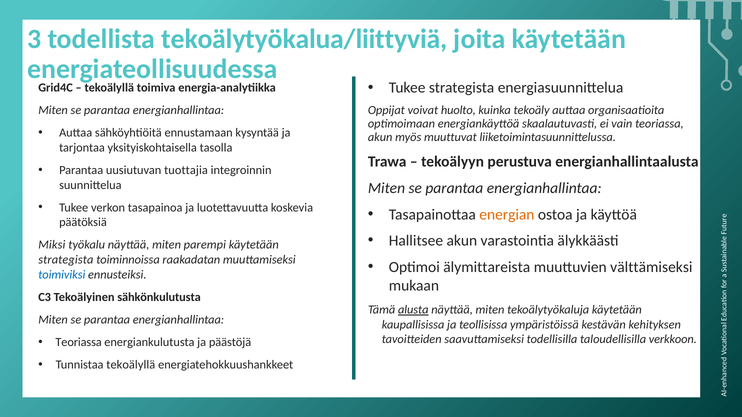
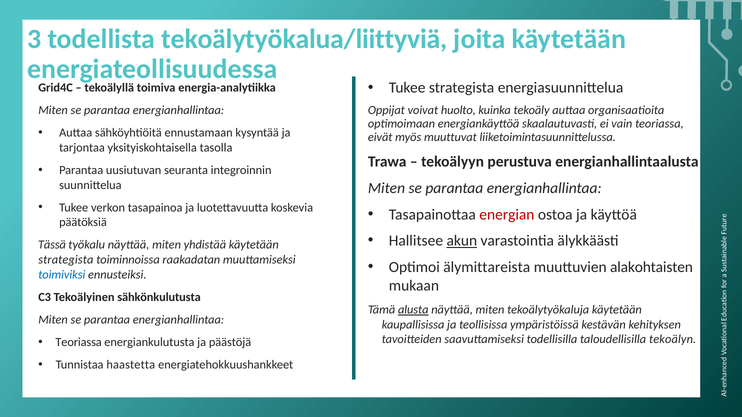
akun at (380, 137): akun -> eivät
tuottajia: tuottajia -> seuranta
energian colour: orange -> red
akun at (462, 241) underline: none -> present
Miksi: Miksi -> Tässä
parempi: parempi -> yhdistää
välttämiseksi: välttämiseksi -> alakohtaisten
verkkoon: verkkoon -> tekoälyn
Tunnistaa tekoälyllä: tekoälyllä -> haastetta
